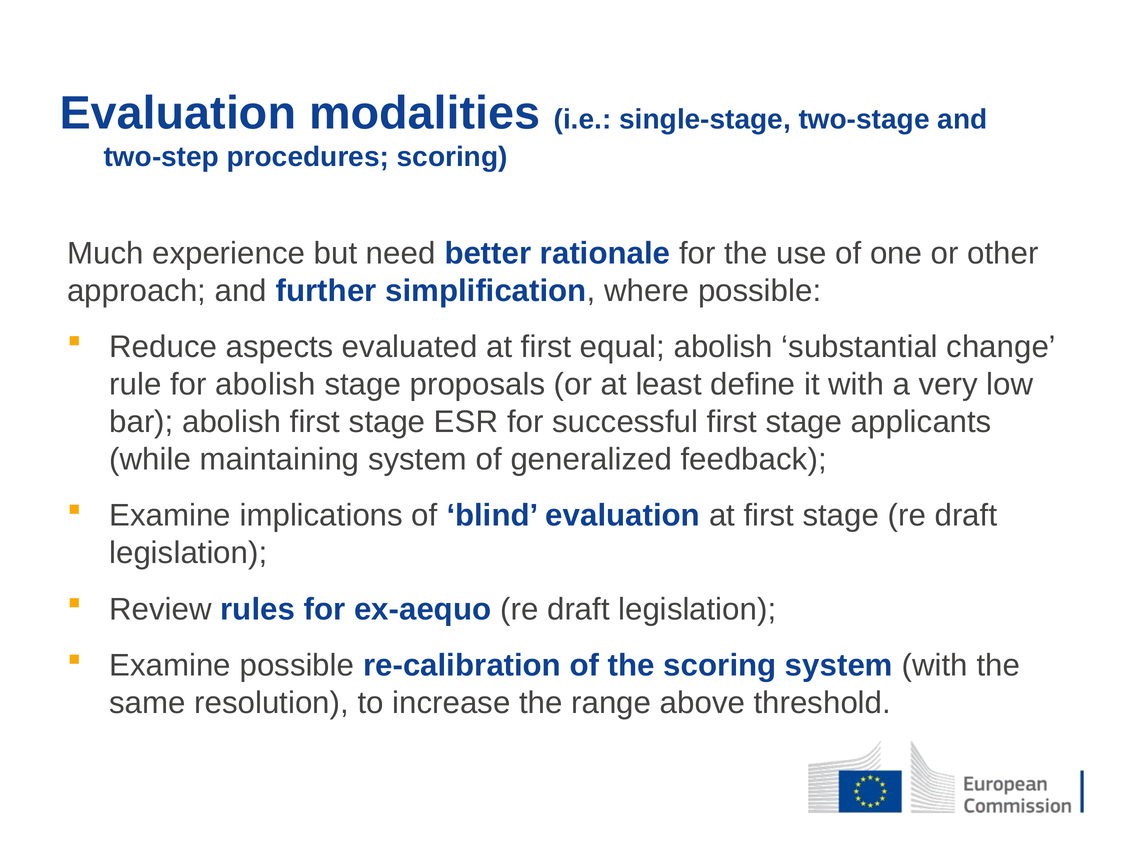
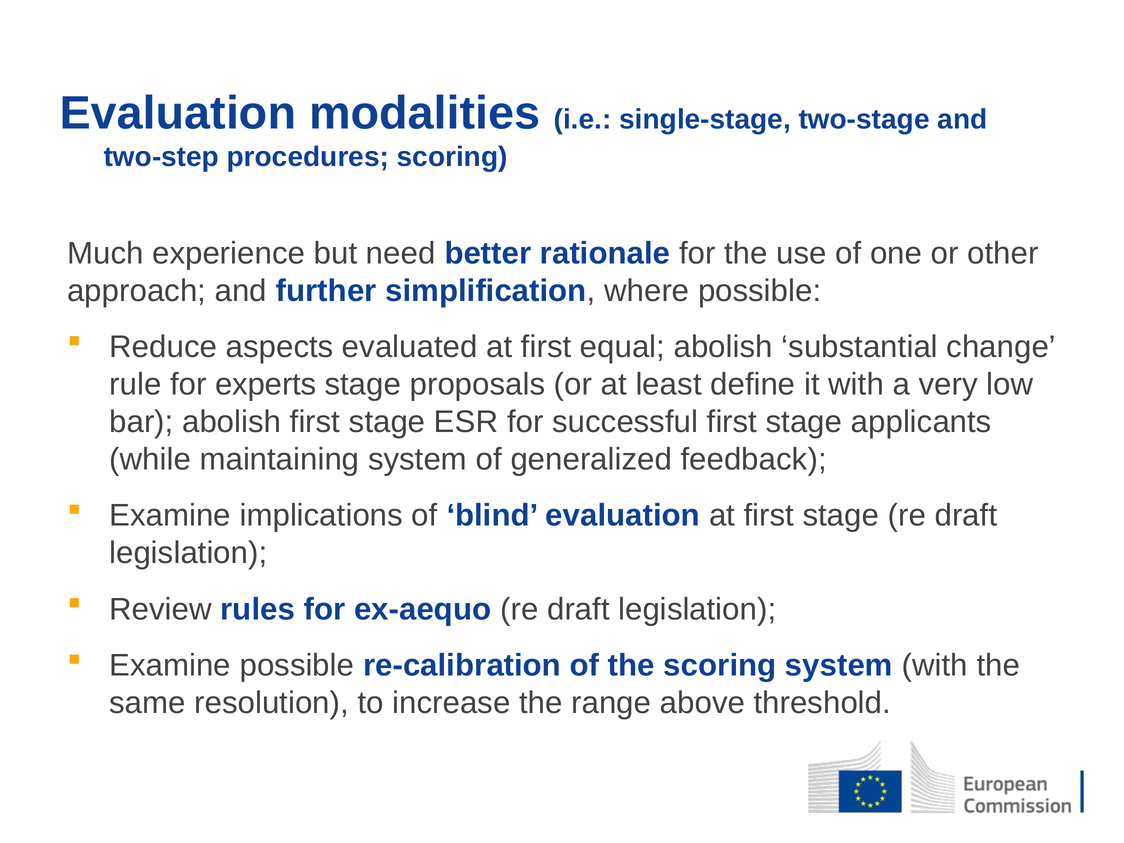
for abolish: abolish -> experts
